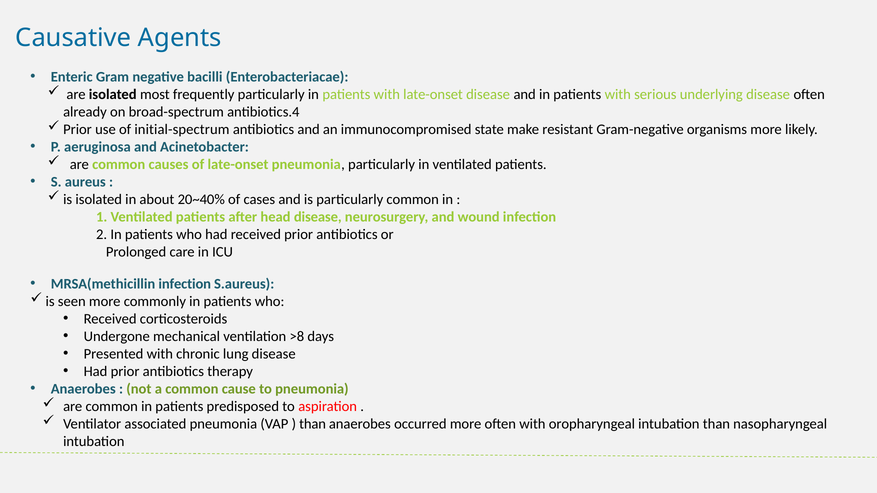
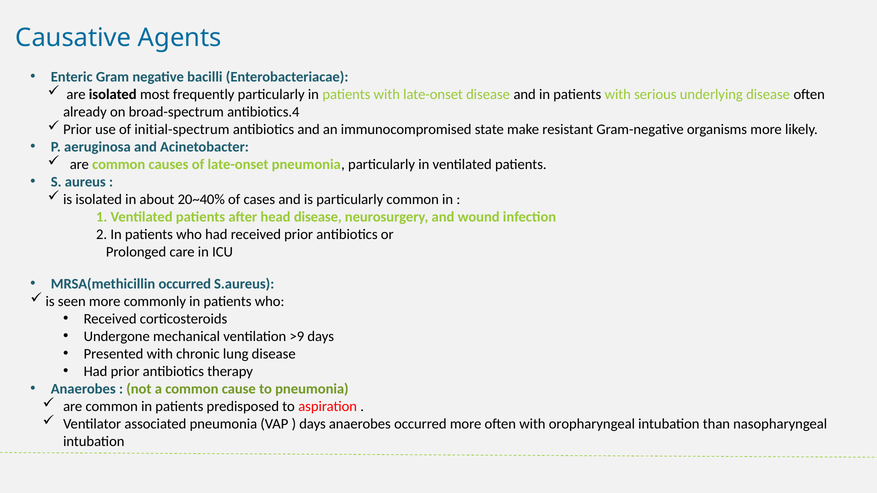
MRSA(methicillin infection: infection -> occurred
>8: >8 -> >9
than at (313, 424): than -> days
